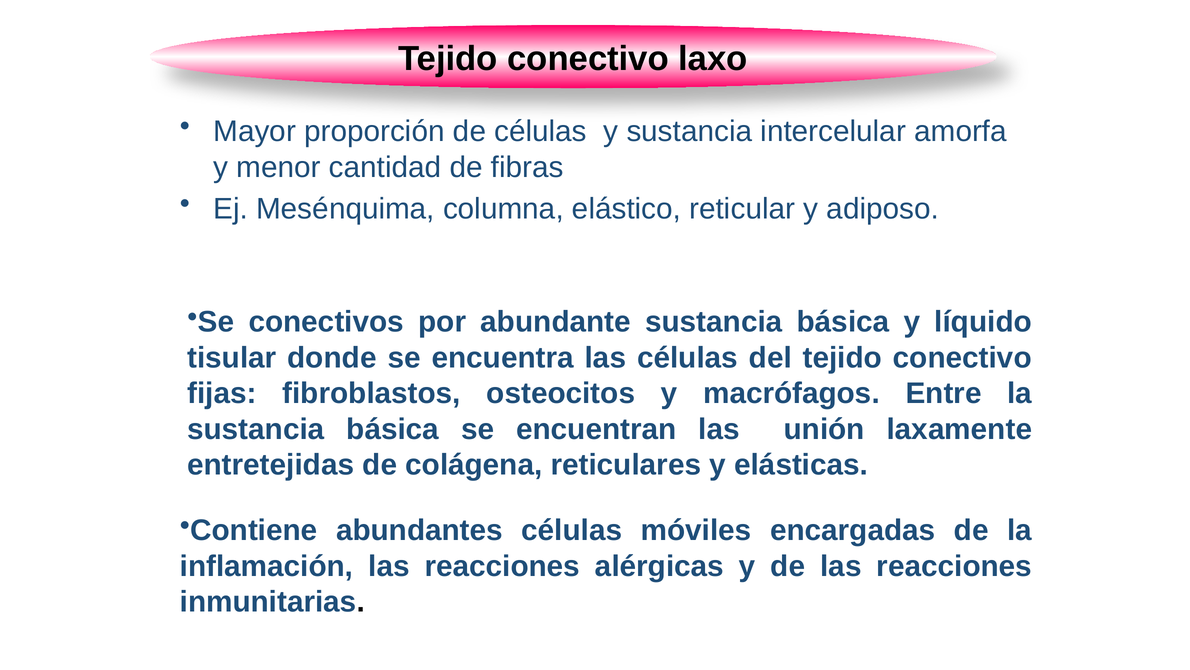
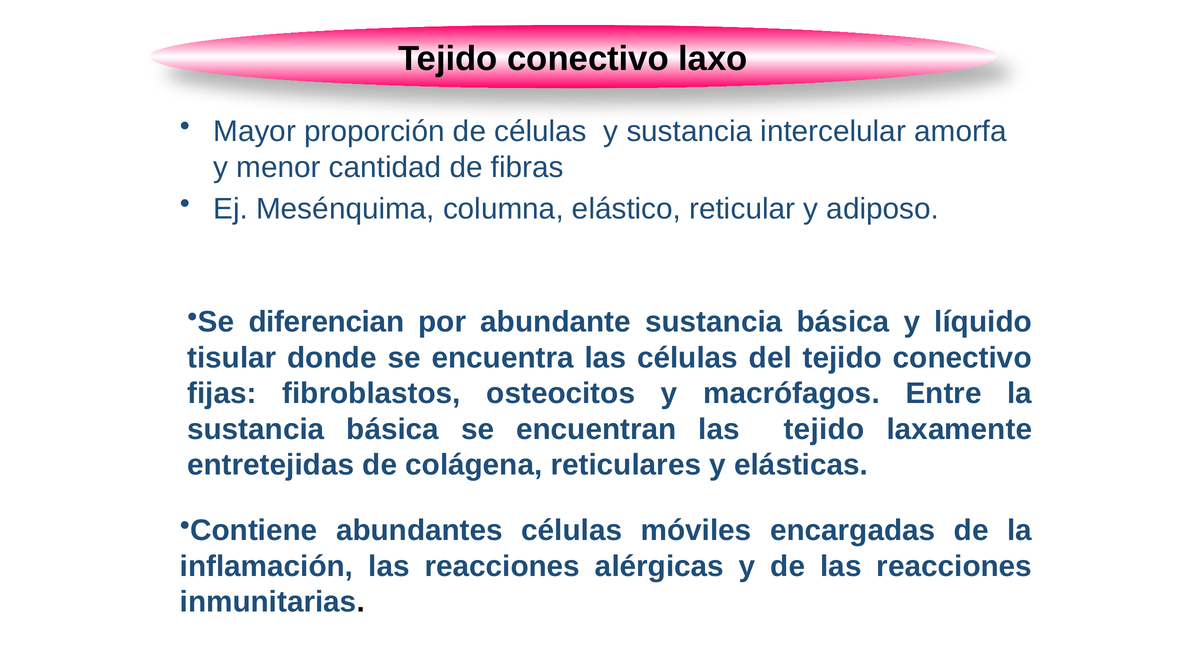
conectivos: conectivos -> diferencian
las unión: unión -> tejido
